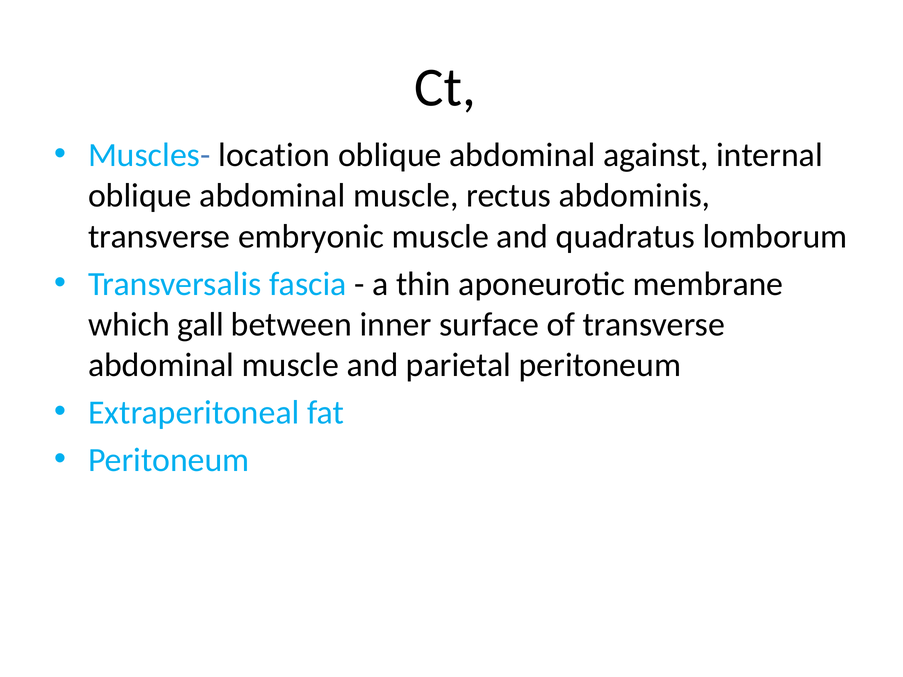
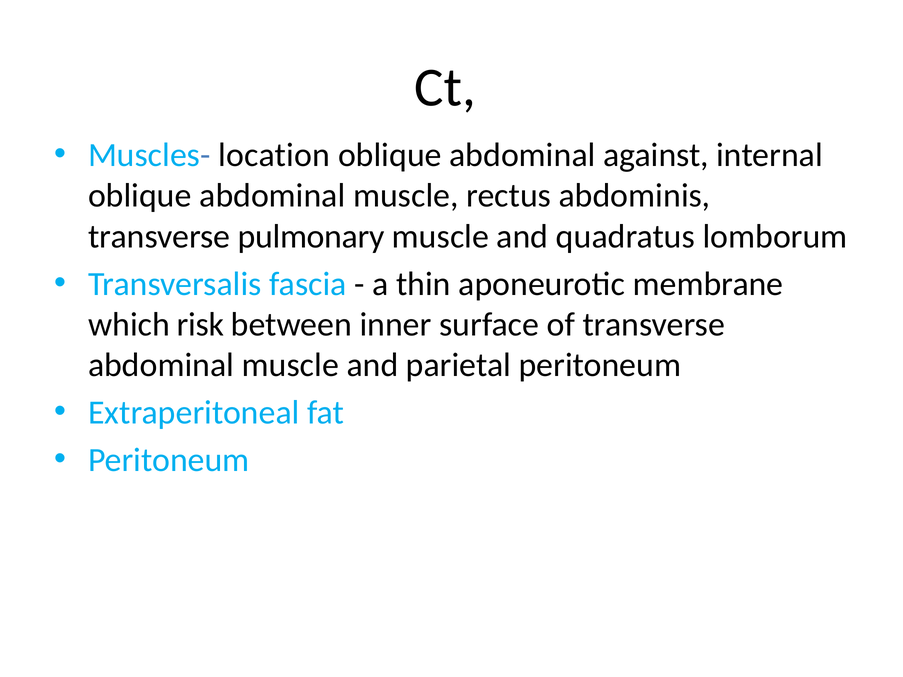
embryonic: embryonic -> pulmonary
gall: gall -> risk
